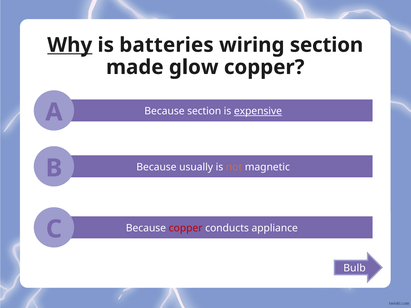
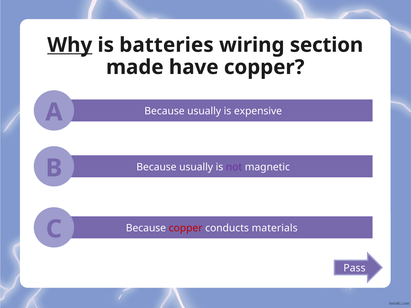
glow: glow -> have
section at (204, 111): section -> usually
expensive underline: present -> none
not colour: orange -> purple
appliance: appliance -> materials
Bulb: Bulb -> Pass
